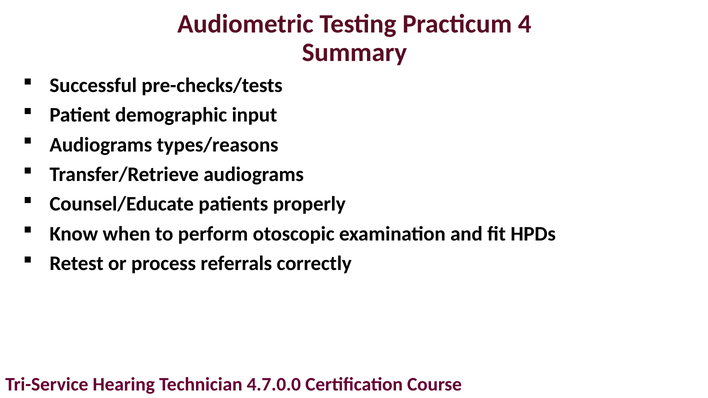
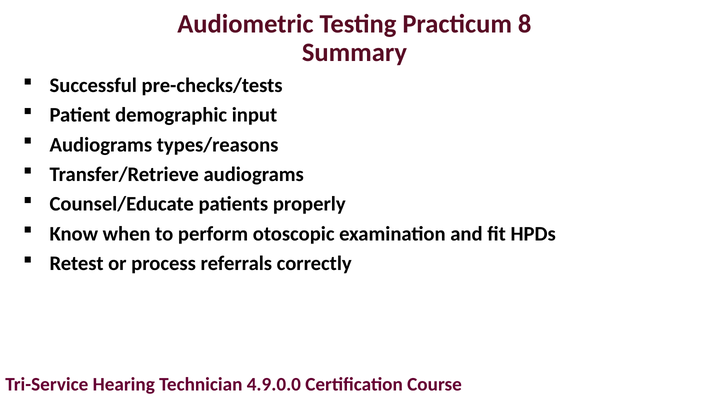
4: 4 -> 8
4.7.0.0: 4.7.0.0 -> 4.9.0.0
